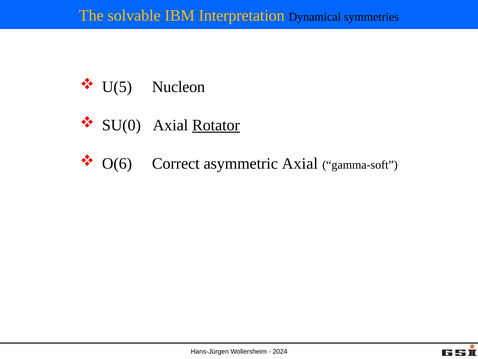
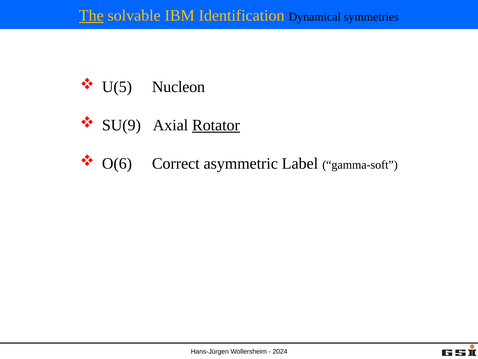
The underline: none -> present
Interpretation: Interpretation -> Identification
SU(0: SU(0 -> SU(9
asymmetric Axial: Axial -> Label
